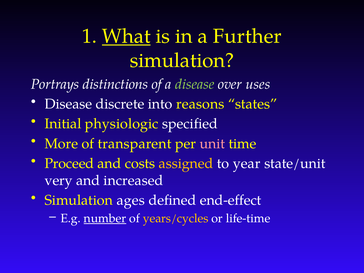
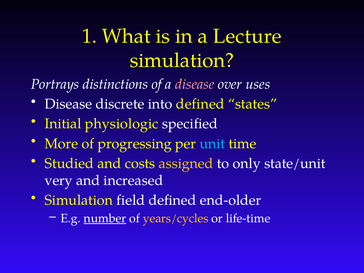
What underline: present -> none
Further: Further -> Lecture
disease at (195, 84) colour: light green -> pink
into reasons: reasons -> defined
transparent: transparent -> progressing
unit colour: pink -> light blue
Proceed: Proceed -> Studied
year: year -> only
ages: ages -> field
end-effect: end-effect -> end-older
